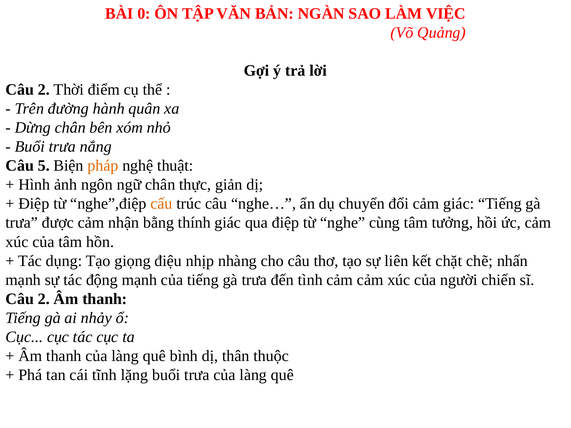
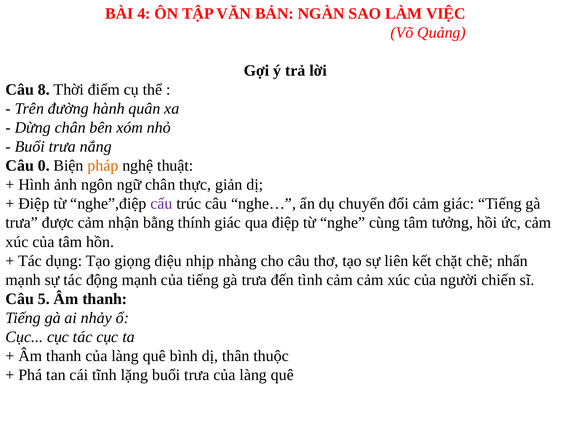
0: 0 -> 4
2 at (44, 90): 2 -> 8
5: 5 -> 0
cấu colour: orange -> purple
2 at (44, 299): 2 -> 5
